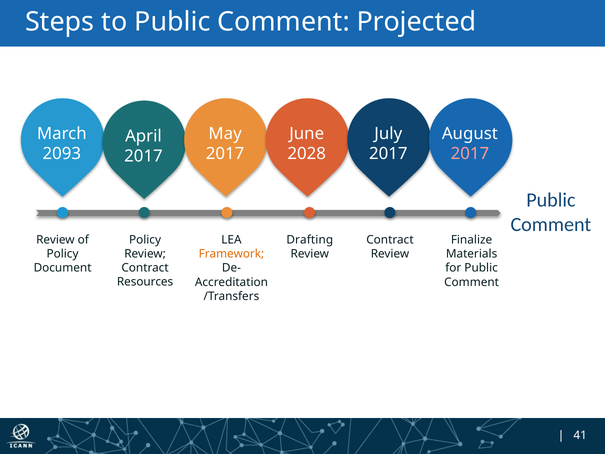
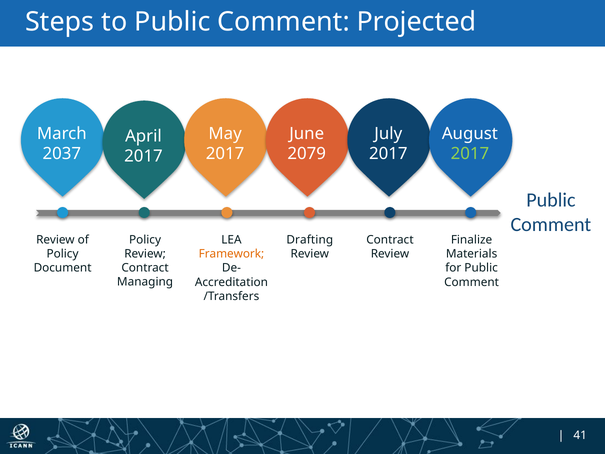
2093: 2093 -> 2037
2028: 2028 -> 2079
2017 at (470, 154) colour: pink -> light green
Resources: Resources -> Managing
